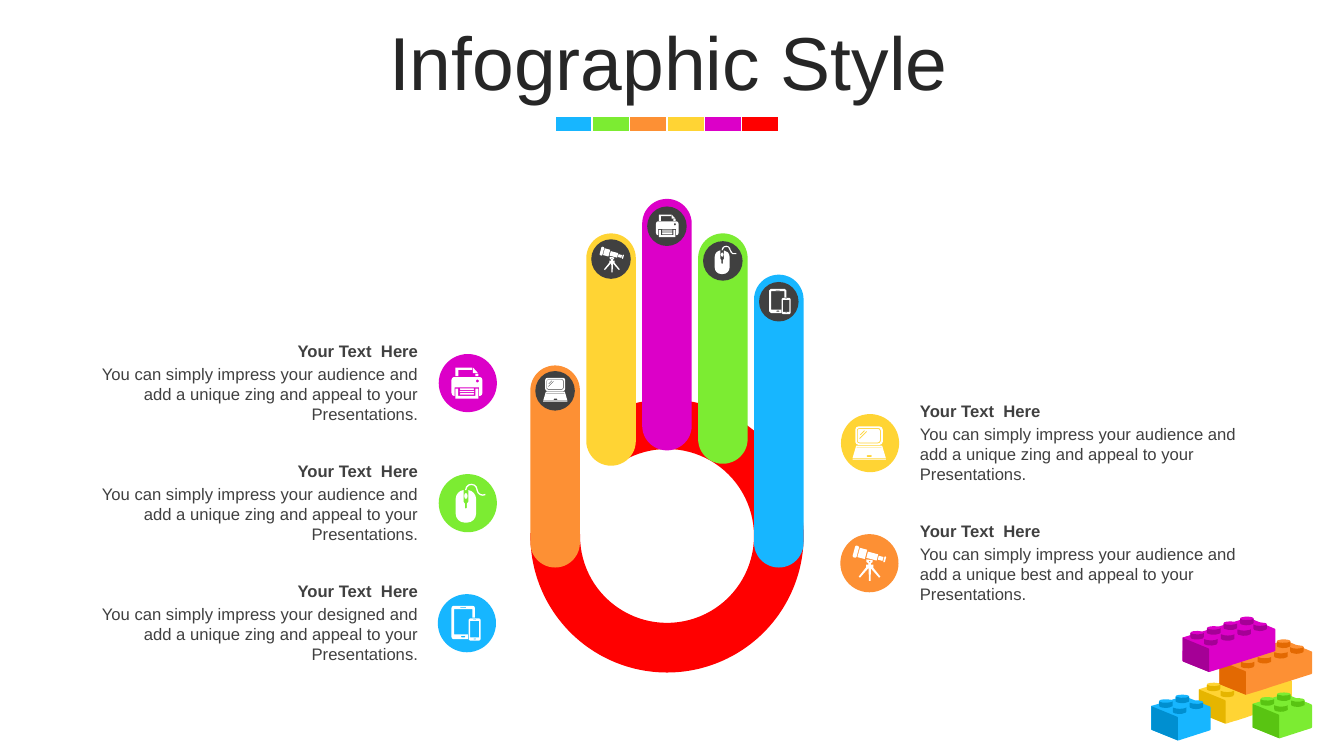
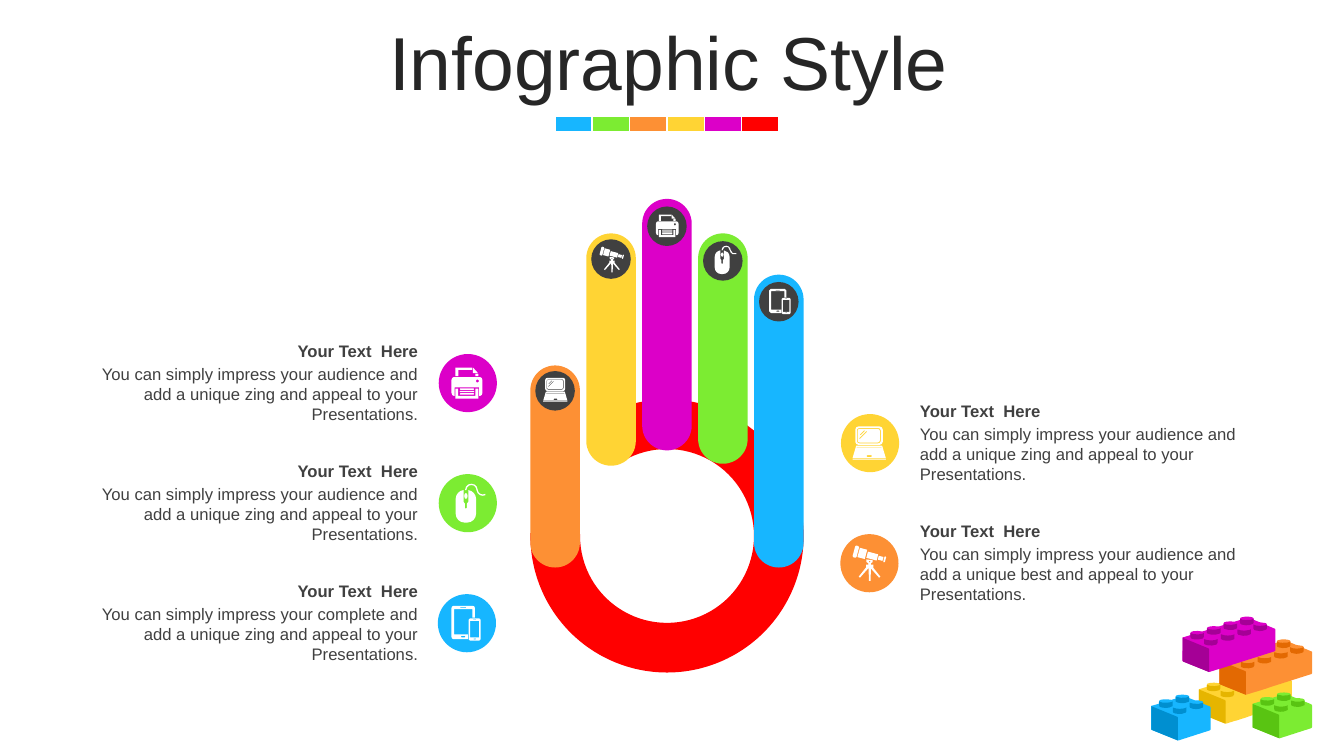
designed: designed -> complete
